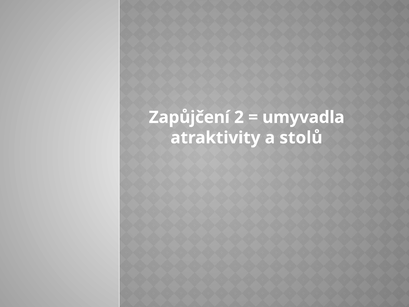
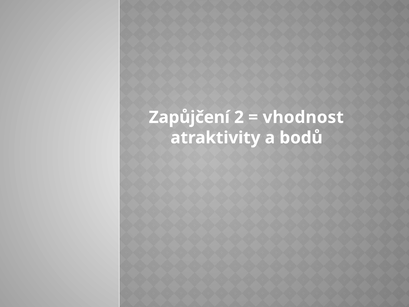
umyvadla: umyvadla -> vhodnost
stolů: stolů -> bodů
